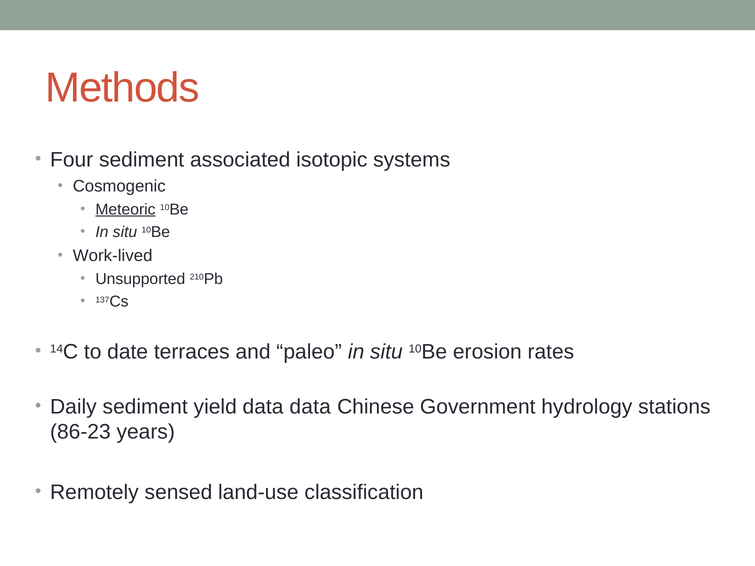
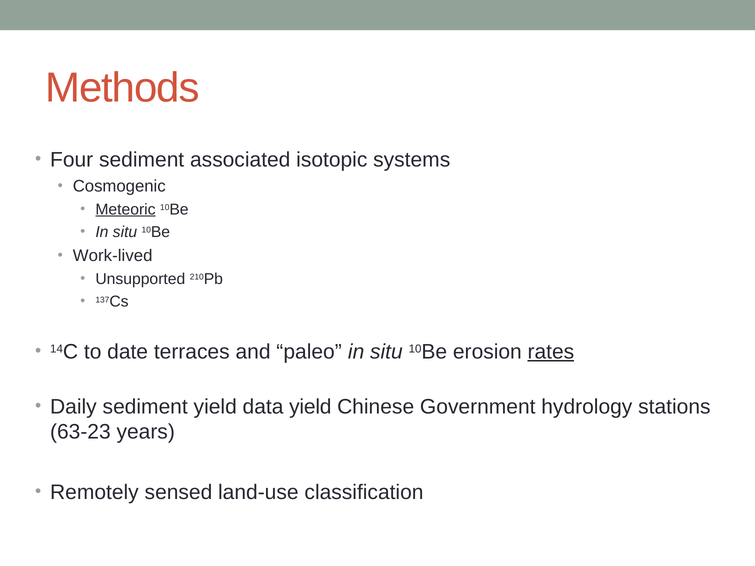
rates underline: none -> present
data data: data -> yield
86-23: 86-23 -> 63-23
